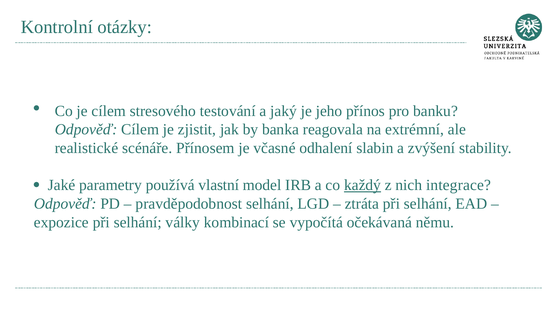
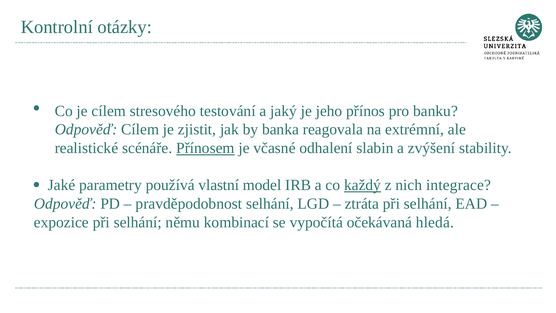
Přínosem underline: none -> present
války: války -> němu
němu: němu -> hledá
